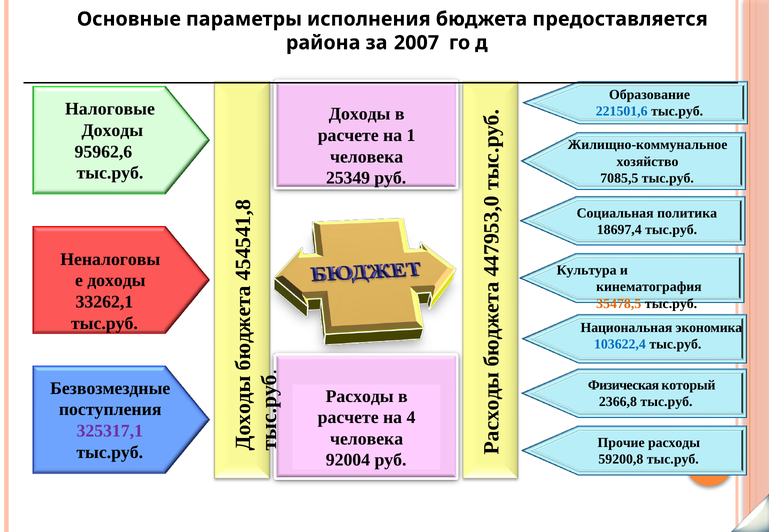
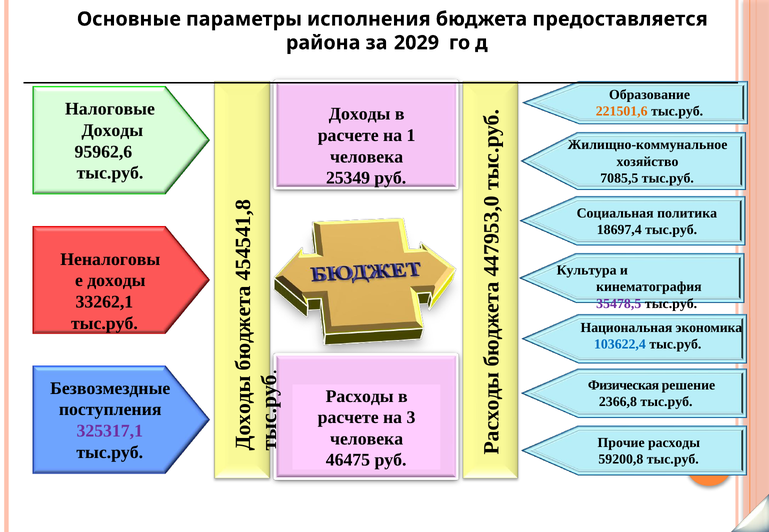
2007: 2007 -> 2029
221501,6 colour: blue -> orange
35478,5 colour: orange -> purple
который: который -> решение
на 4: 4 -> 3
92004: 92004 -> 46475
